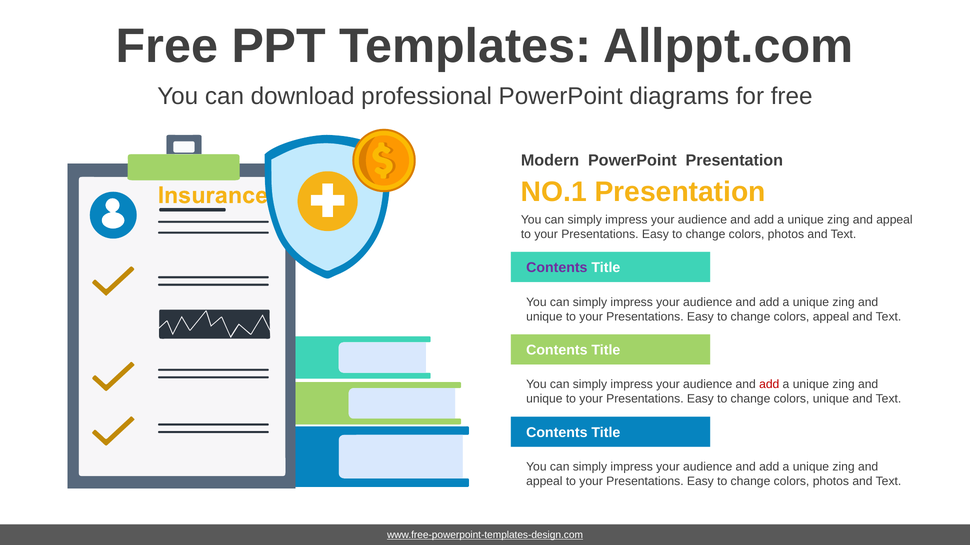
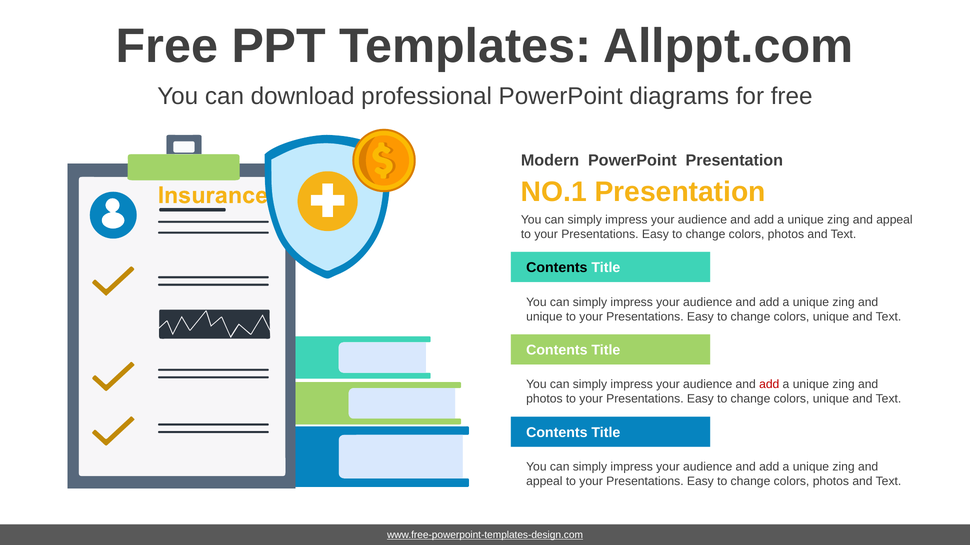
Contents at (557, 268) colour: purple -> black
appeal at (831, 317): appeal -> unique
unique at (544, 399): unique -> photos
